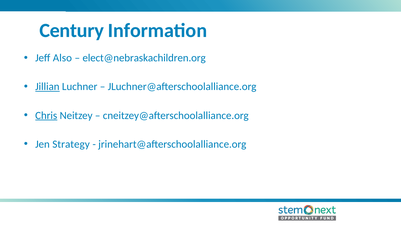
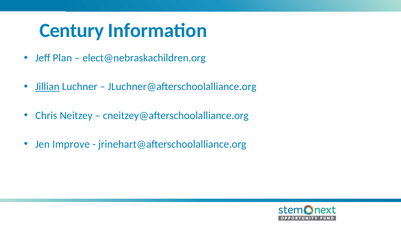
Also: Also -> Plan
Chris underline: present -> none
Strategy: Strategy -> Improve
